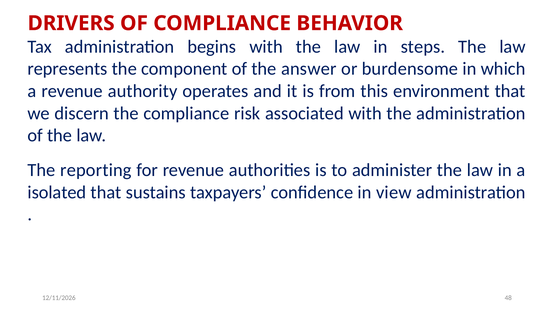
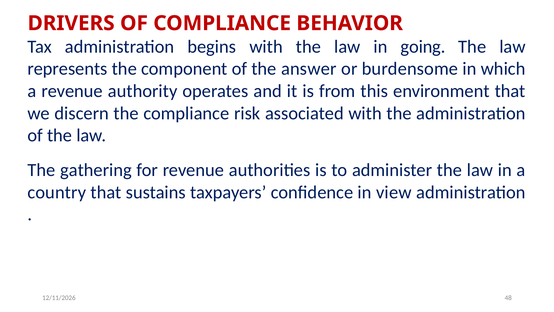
steps: steps -> going
reporting: reporting -> gathering
isolated: isolated -> country
